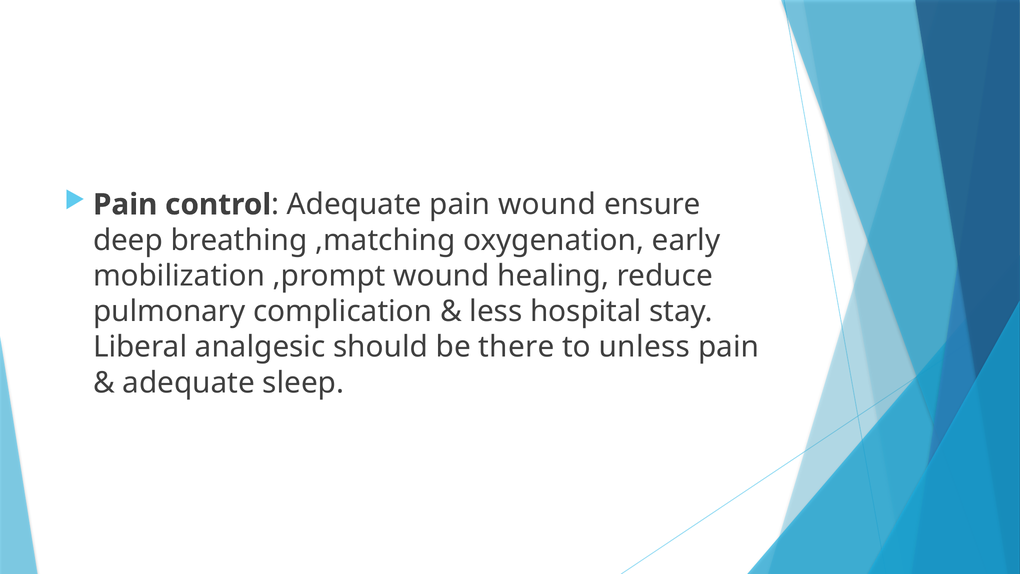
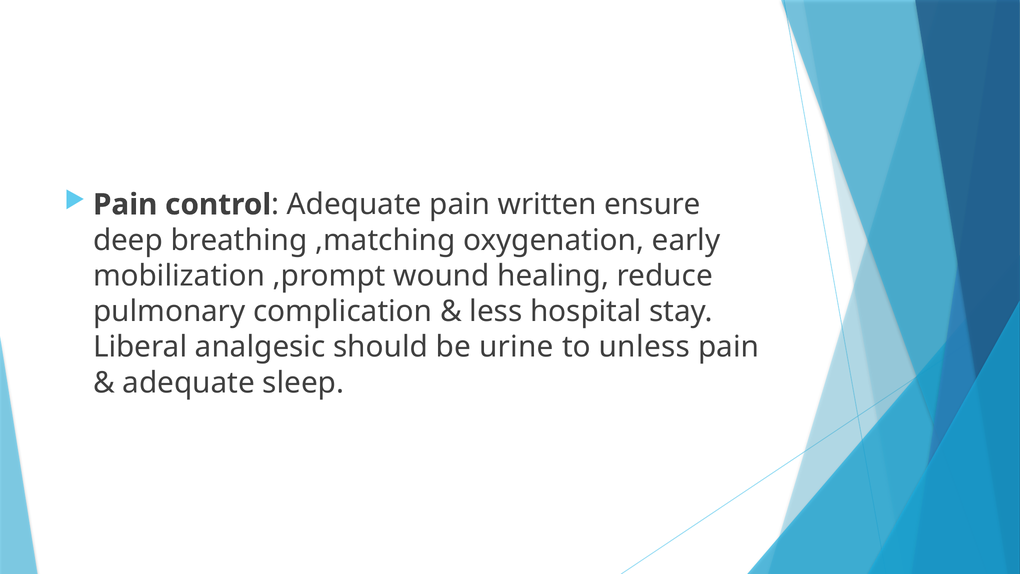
pain wound: wound -> written
there: there -> urine
